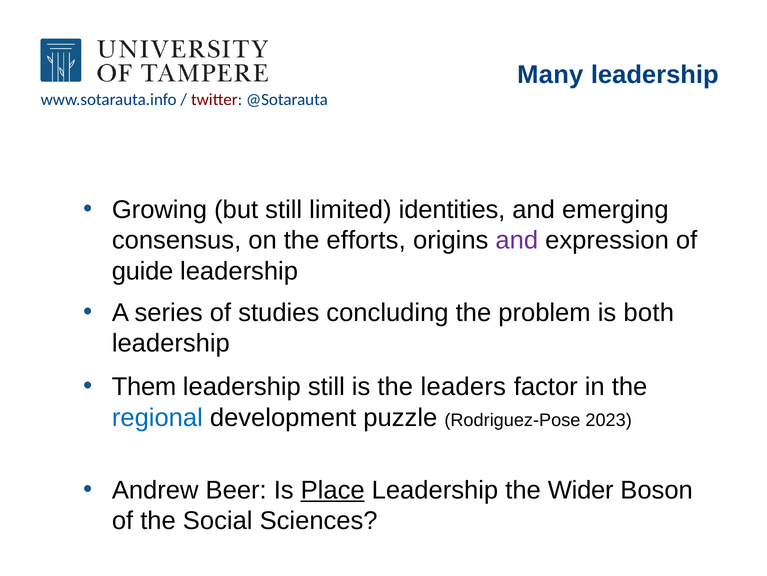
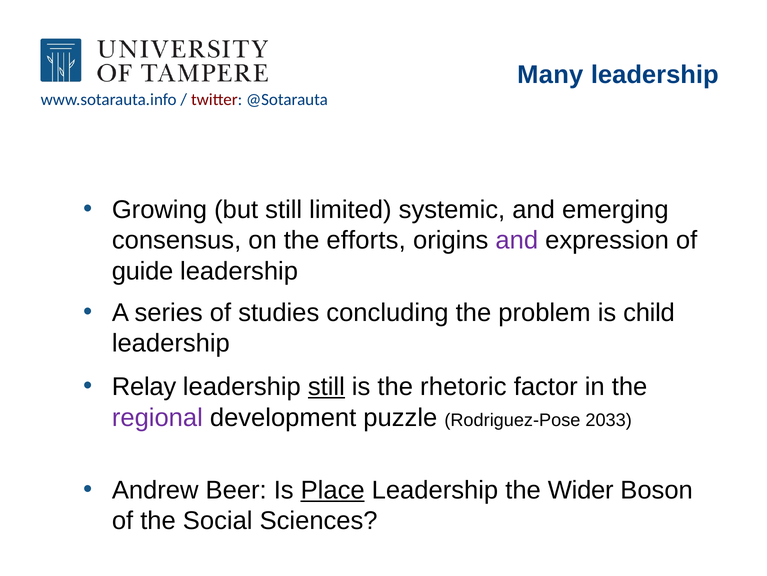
identities: identities -> systemic
both: both -> child
Them: Them -> Relay
still at (326, 386) underline: none -> present
leaders: leaders -> rhetoric
regional colour: blue -> purple
2023: 2023 -> 2033
